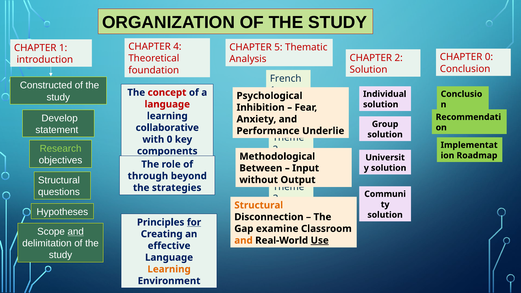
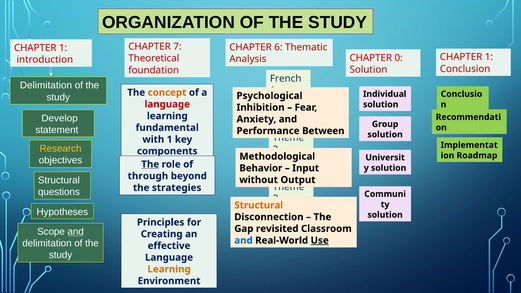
4: 4 -> 7
5: 5 -> 6
0 at (489, 57): 0 -> 1
CHAPTER 2: 2 -> 0
Constructed at (46, 85): Constructed -> Delimitation
concept colour: red -> orange
collaborative: collaborative -> fundamental
Underlie: Underlie -> Between
with 0: 0 -> 1
Research colour: light green -> yellow
The at (150, 164) underline: none -> present
Between: Between -> Behavior
for underline: present -> none
examine: examine -> revisited
and at (244, 240) colour: orange -> blue
